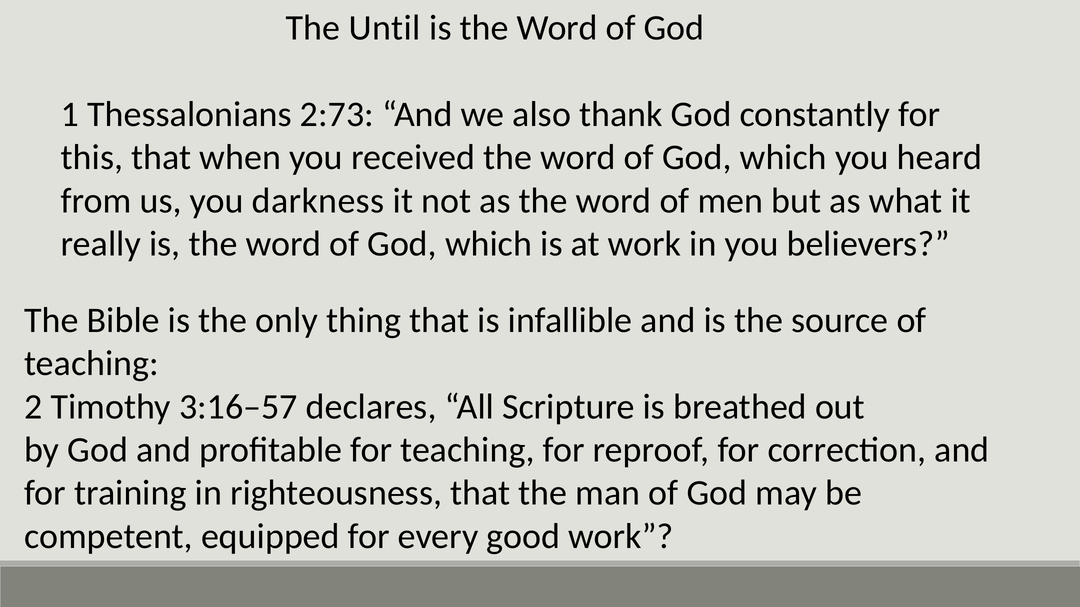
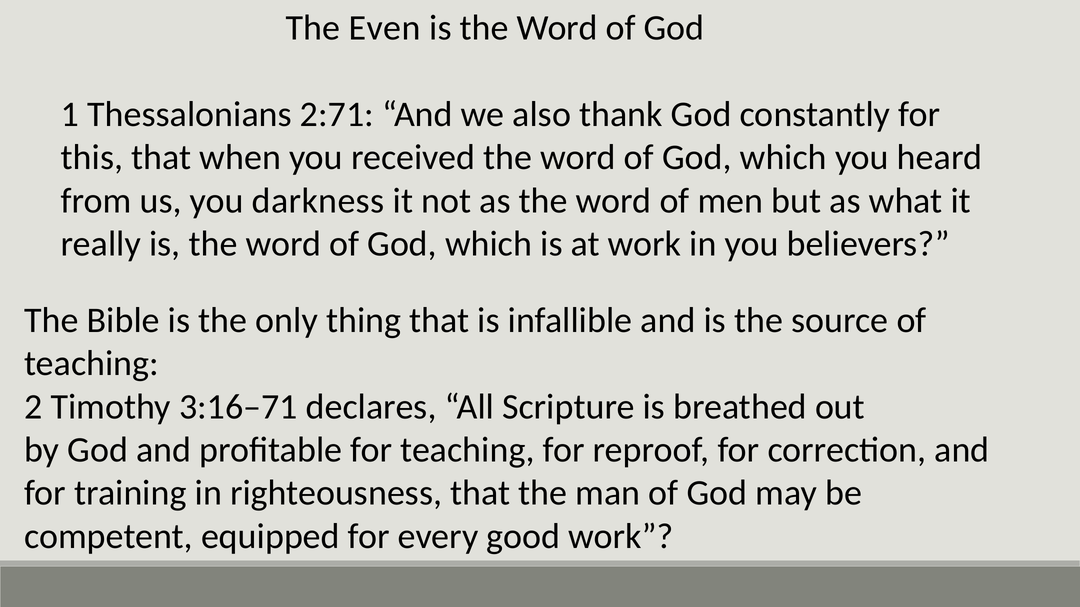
Until: Until -> Even
2:73: 2:73 -> 2:71
3:16–57: 3:16–57 -> 3:16–71
